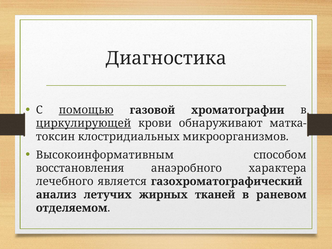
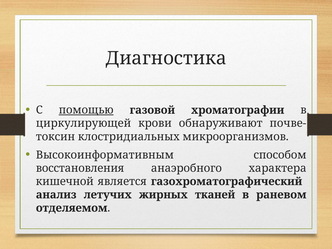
циркулирующей underline: present -> none
матка-: матка- -> почве-
лечебного: лечебного -> кишечной
